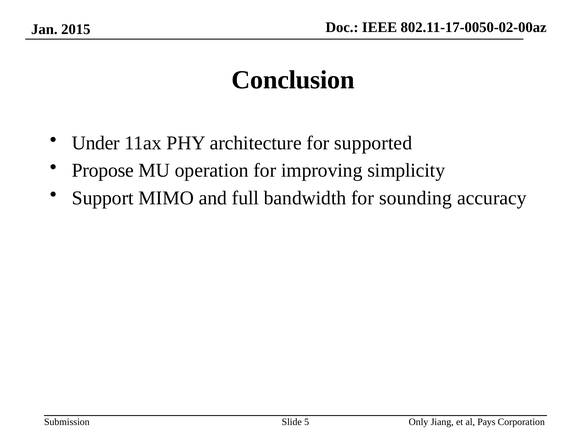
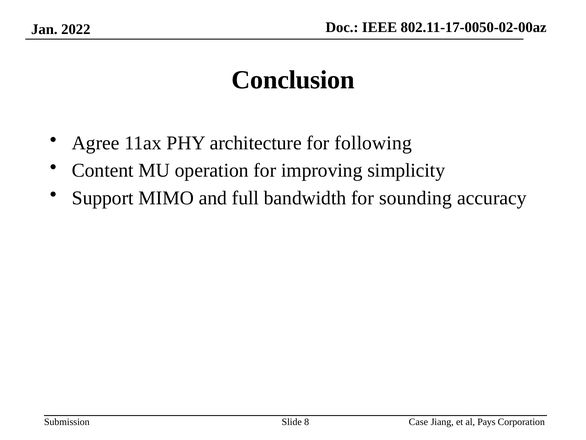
2015: 2015 -> 2022
Under: Under -> Agree
supported: supported -> following
Propose: Propose -> Content
5: 5 -> 8
Only: Only -> Case
